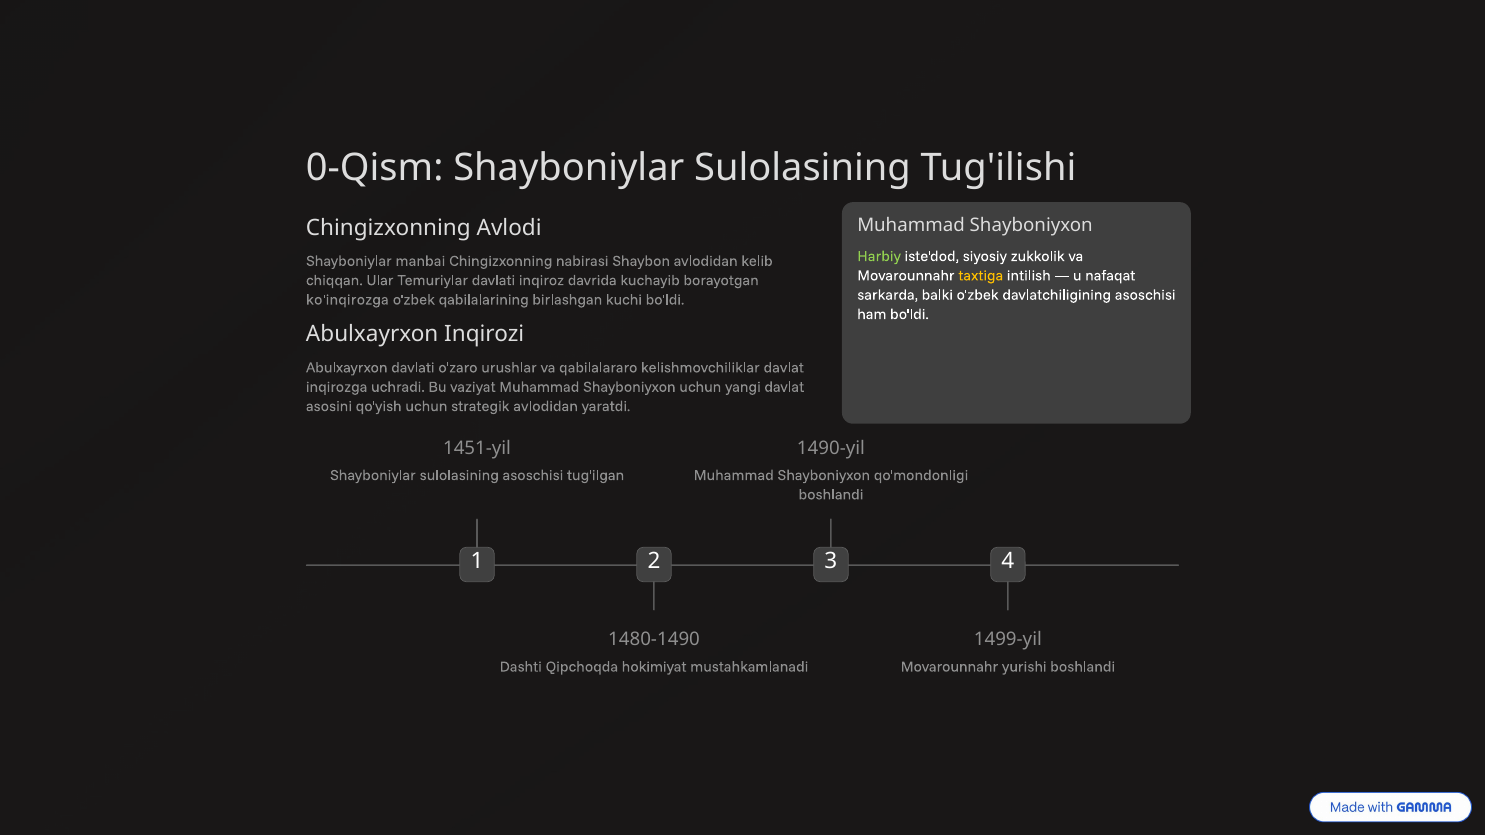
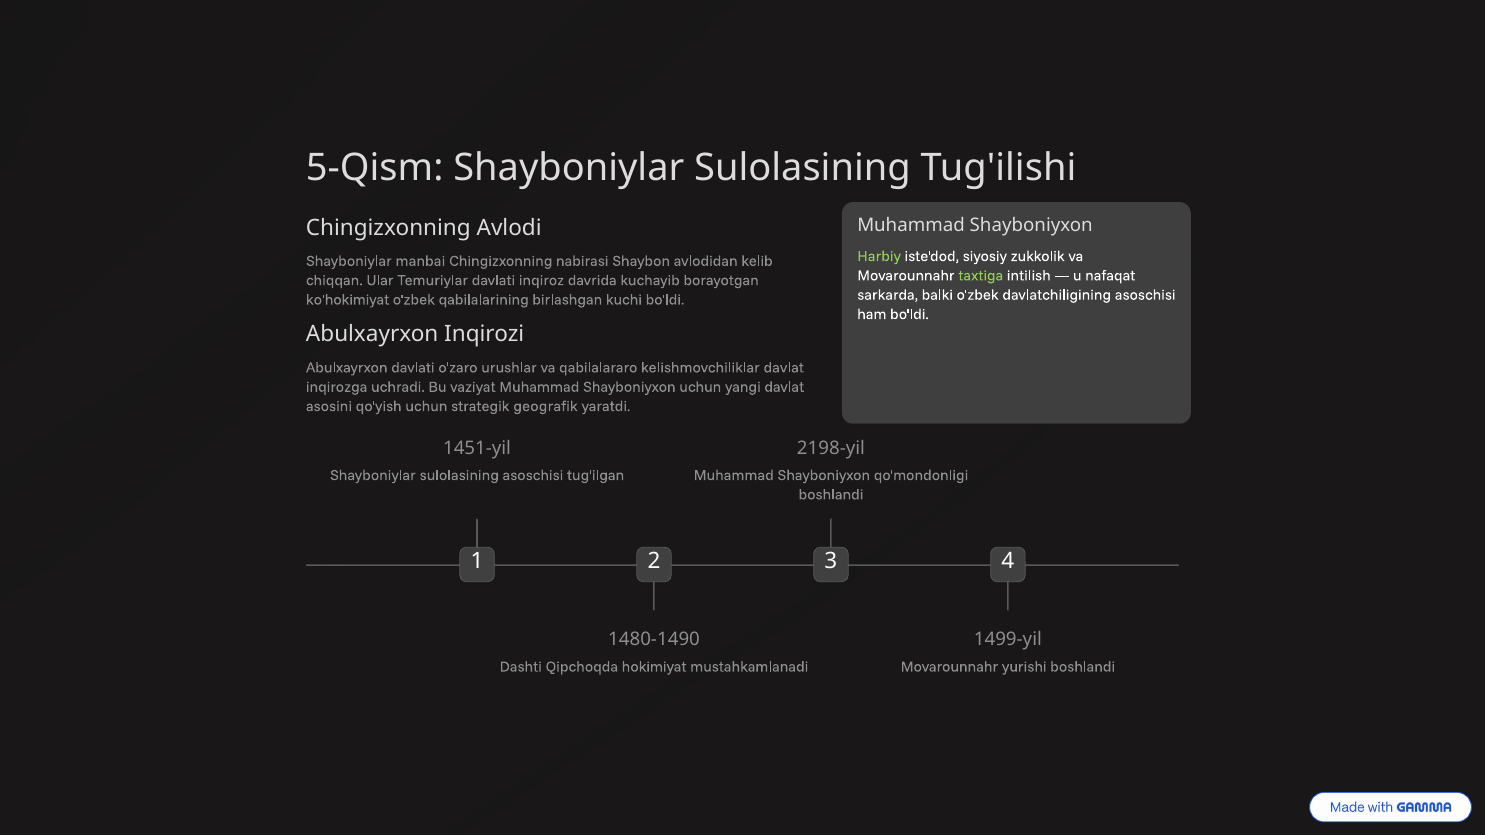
0-Qism: 0-Qism -> 5-Qism
taxtiga colour: yellow -> light green
ko'inqirozga: ko'inqirozga -> ko'hokimiyat
strategik avlodidan: avlodidan -> geografik
1490-yil: 1490-yil -> 2198-yil
